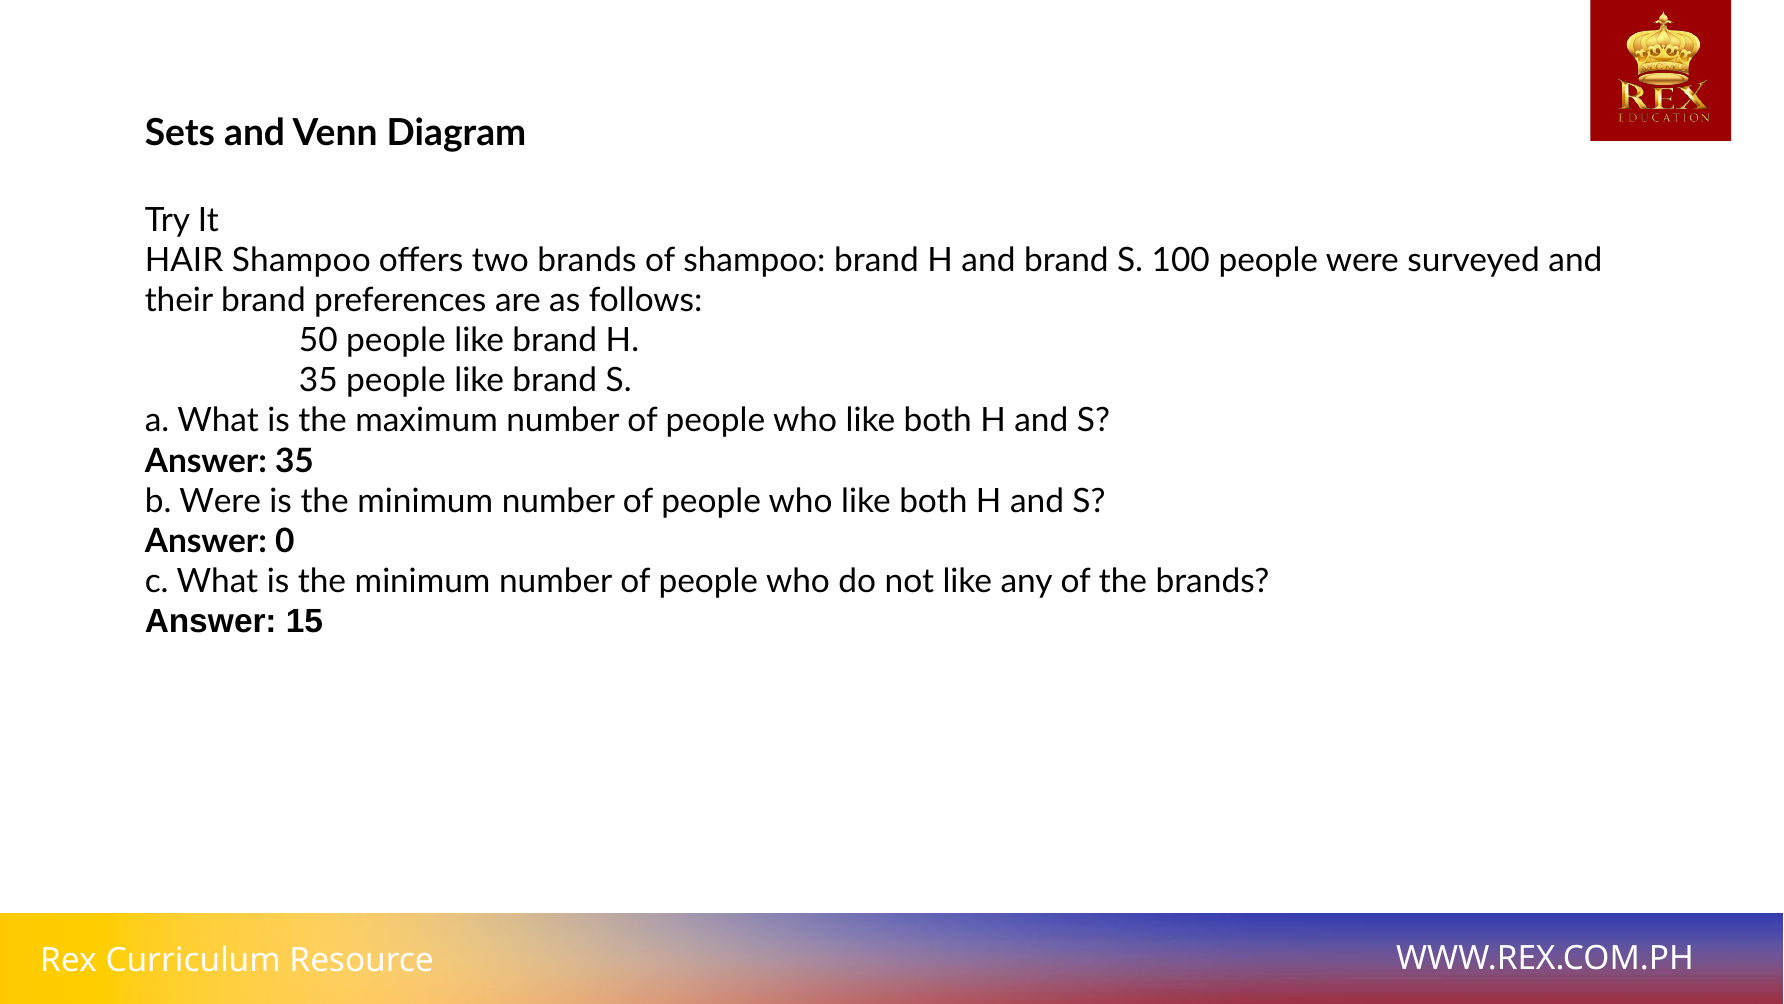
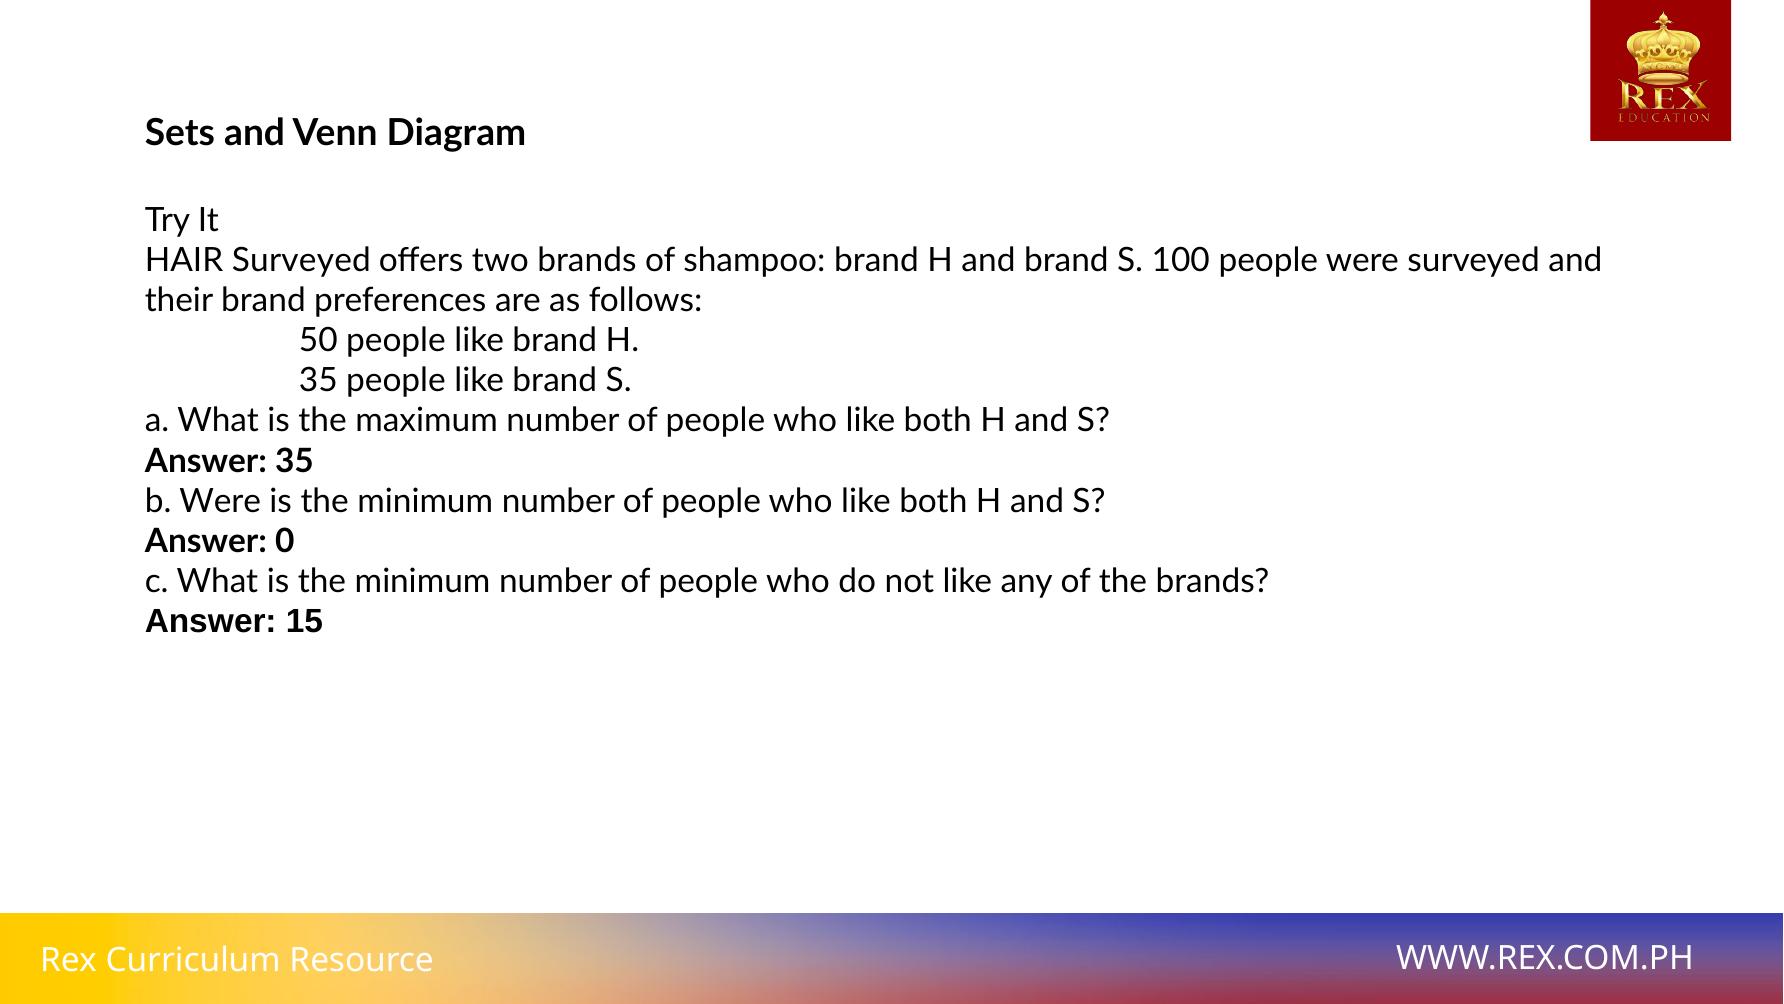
HAIR Shampoo: Shampoo -> Surveyed
